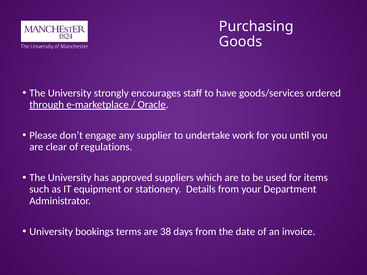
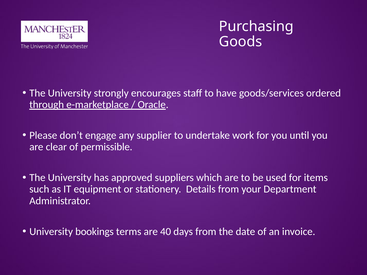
regulations: regulations -> permissible
38: 38 -> 40
